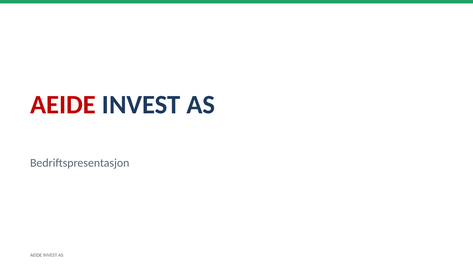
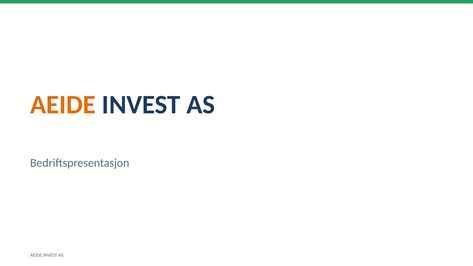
AEIDE at (63, 105) colour: red -> orange
